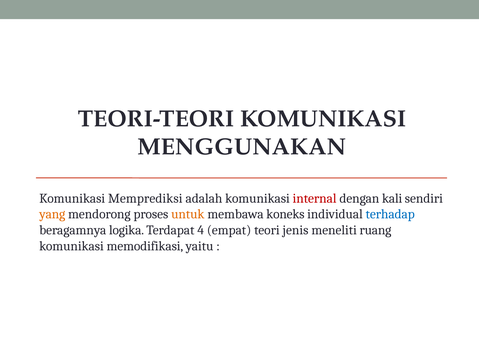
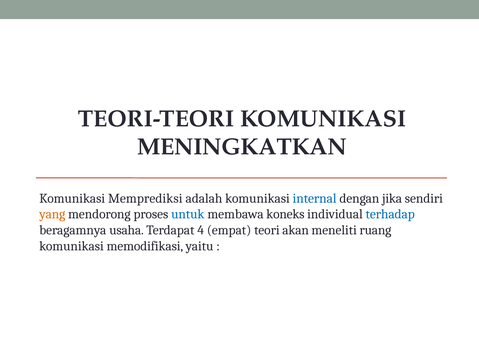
MENGGUNAKAN: MENGGUNAKAN -> MENINGKATKAN
internal colour: red -> blue
kali: kali -> jika
untuk colour: orange -> blue
logika: logika -> usaha
jenis: jenis -> akan
